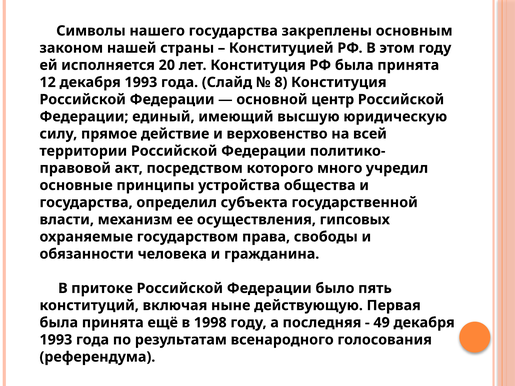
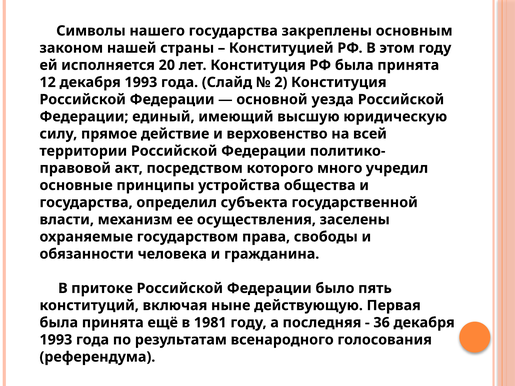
8: 8 -> 2
центр: центр -> уезда
гипсовых: гипсовых -> заселены
1998: 1998 -> 1981
49: 49 -> 36
